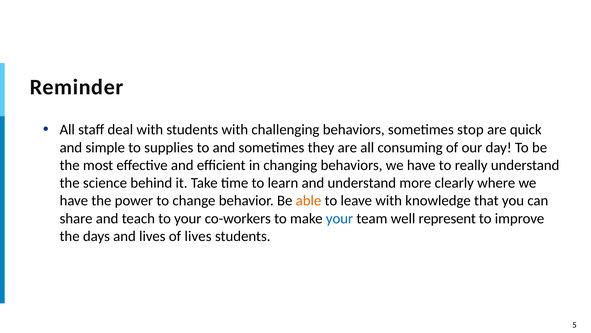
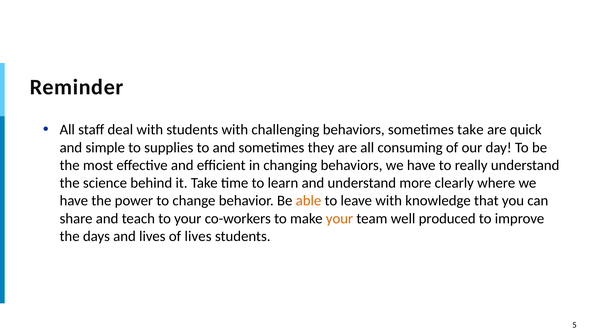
sometimes stop: stop -> take
your at (339, 218) colour: blue -> orange
represent: represent -> produced
